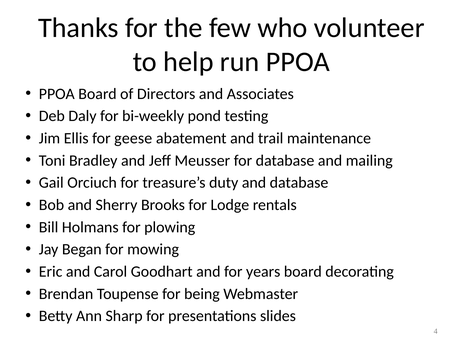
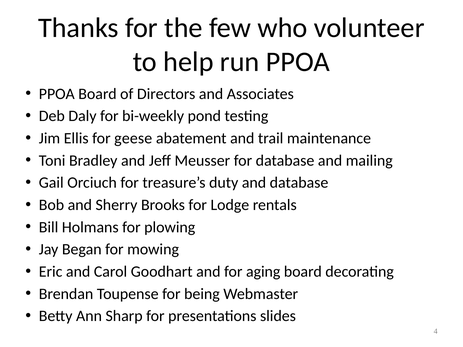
years: years -> aging
